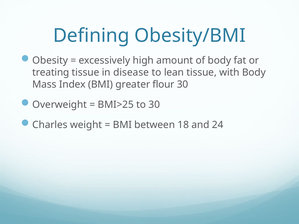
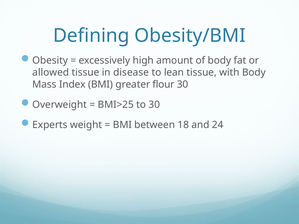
treating: treating -> allowed
Charles: Charles -> Experts
